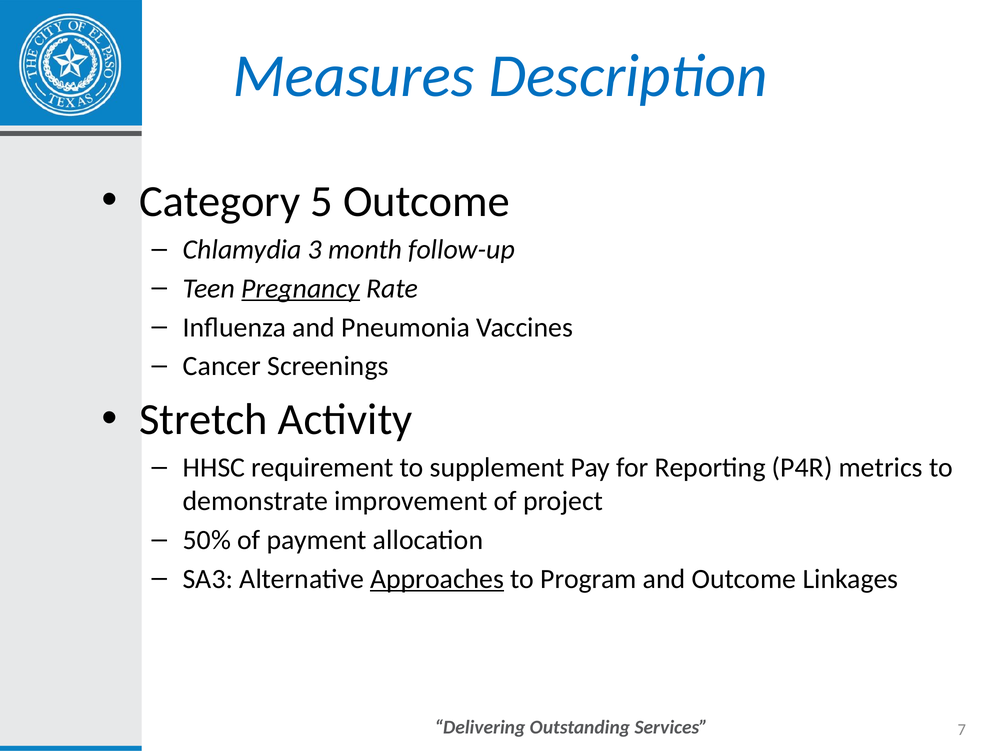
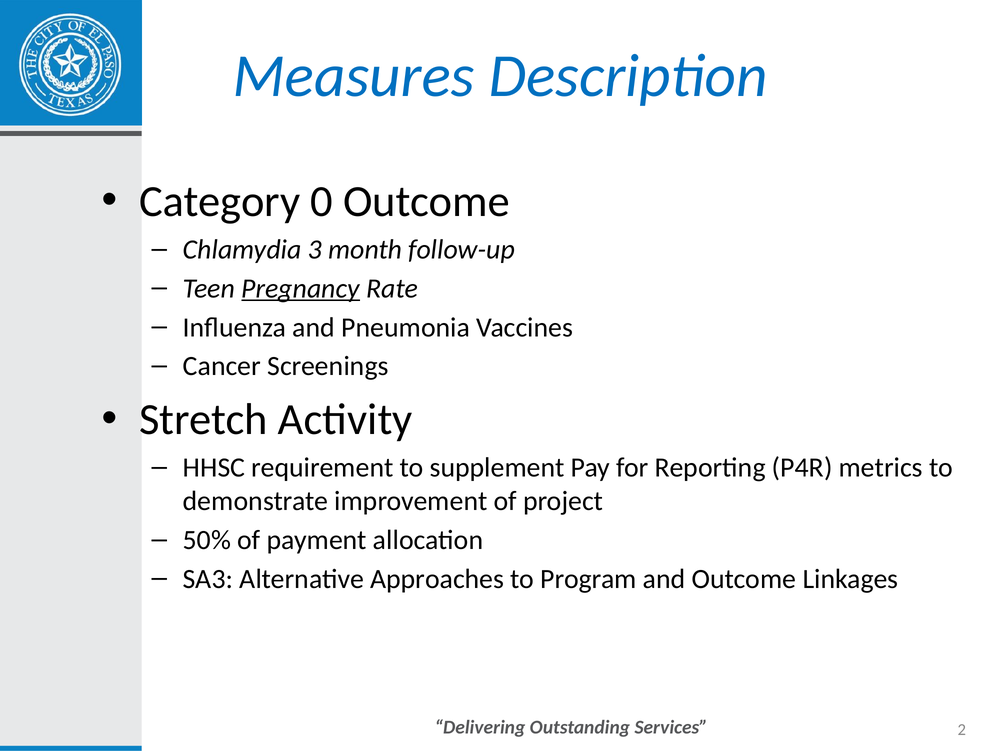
5: 5 -> 0
Approaches underline: present -> none
7: 7 -> 2
